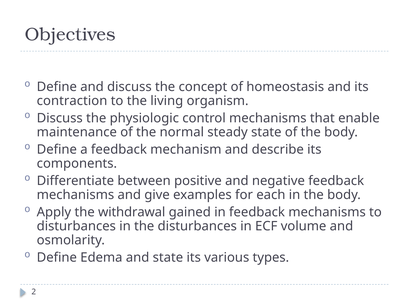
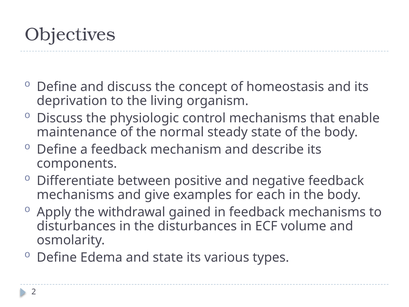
contraction: contraction -> deprivation
